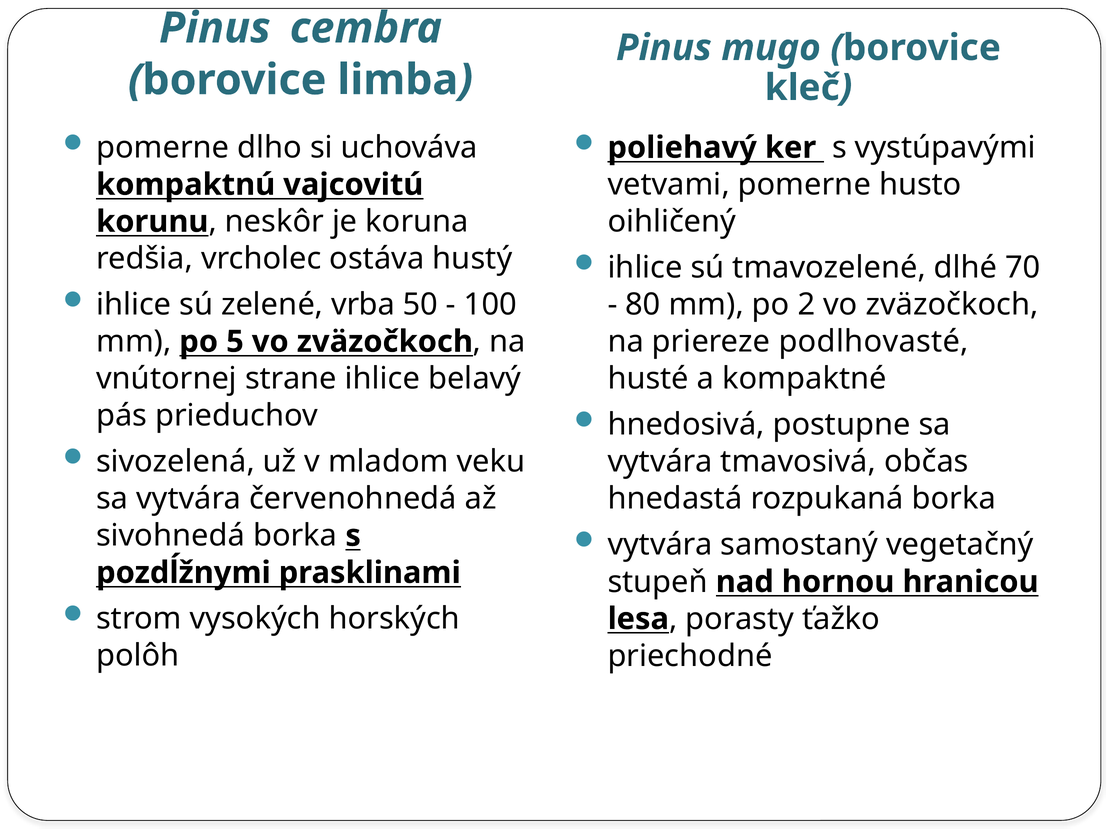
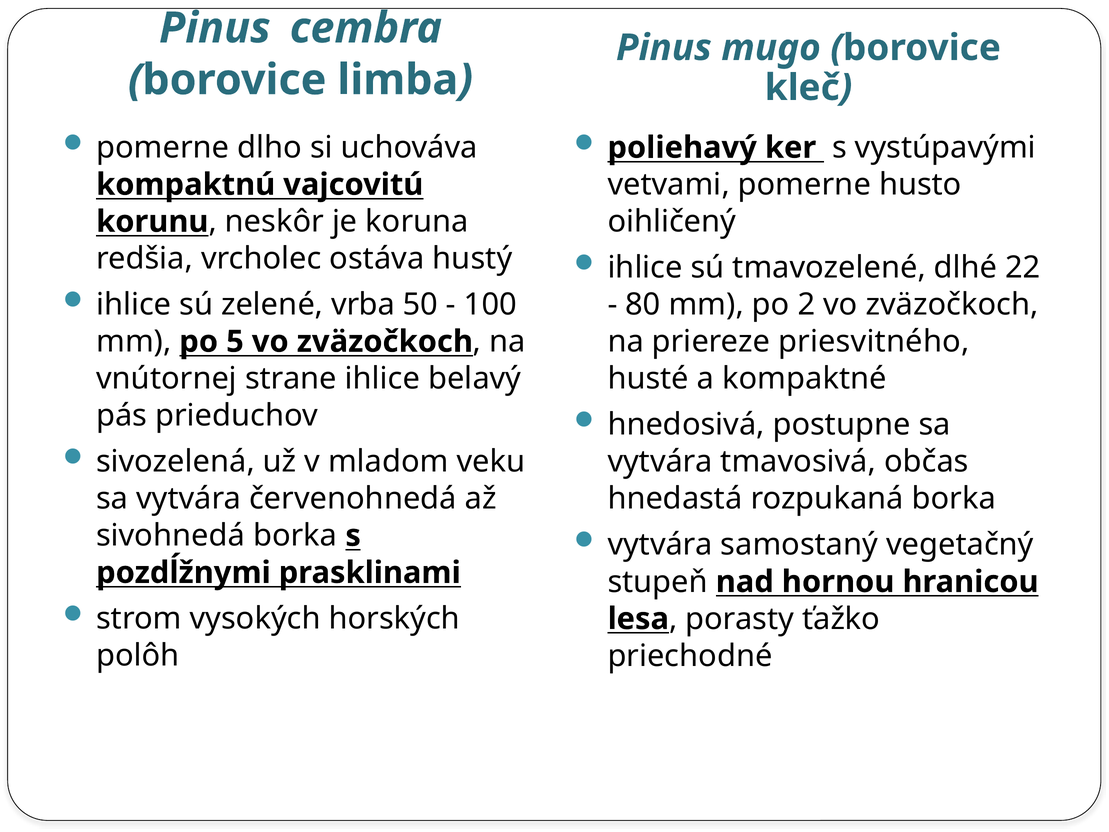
70: 70 -> 22
podlhovasté: podlhovasté -> priesvitného
